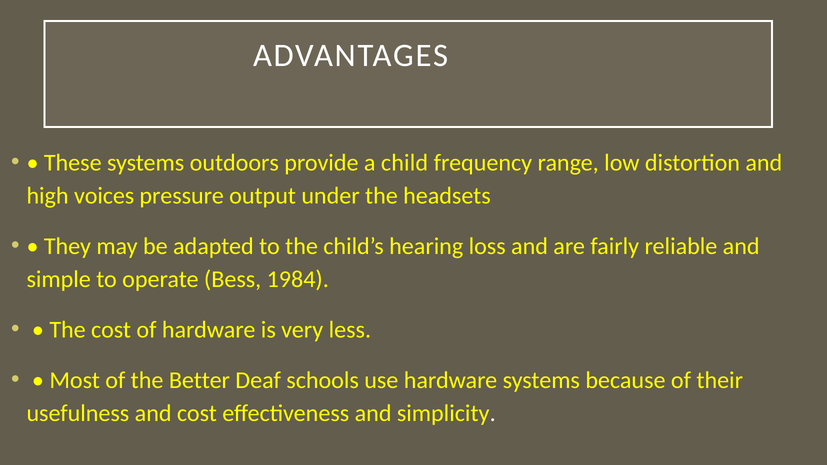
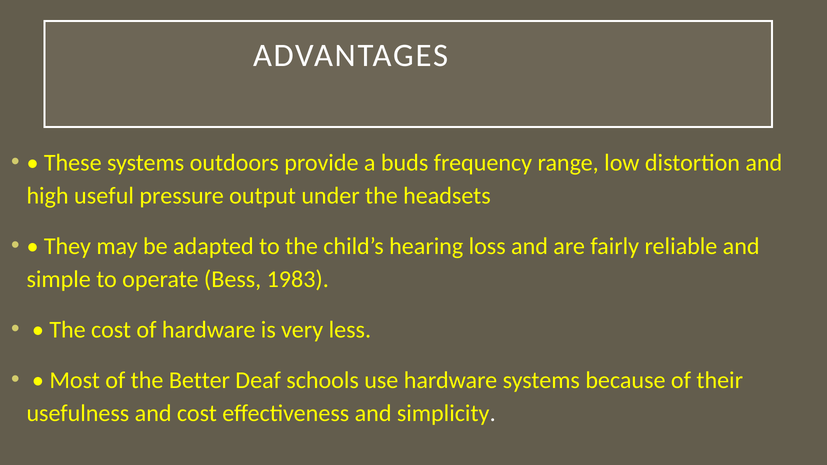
child: child -> buds
voices: voices -> useful
1984: 1984 -> 1983
